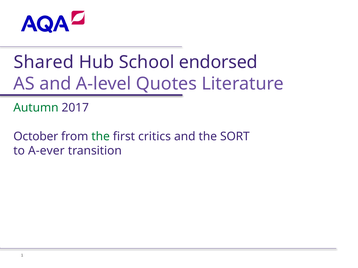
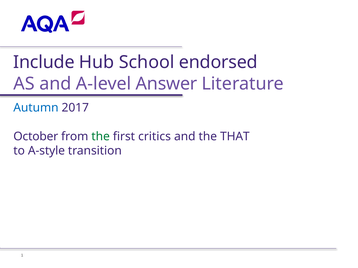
Shared: Shared -> Include
Quotes: Quotes -> Answer
Autumn colour: green -> blue
SORT: SORT -> THAT
A-ever: A-ever -> A-style
